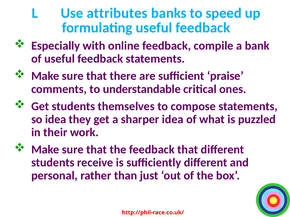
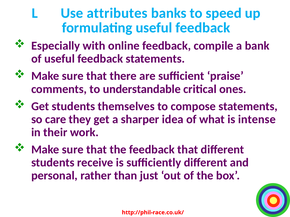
so idea: idea -> care
puzzled: puzzled -> intense
